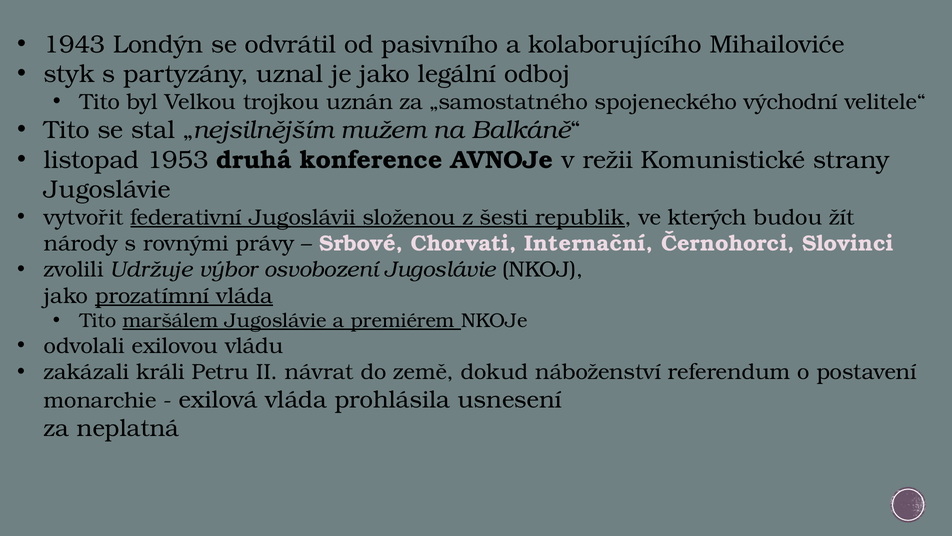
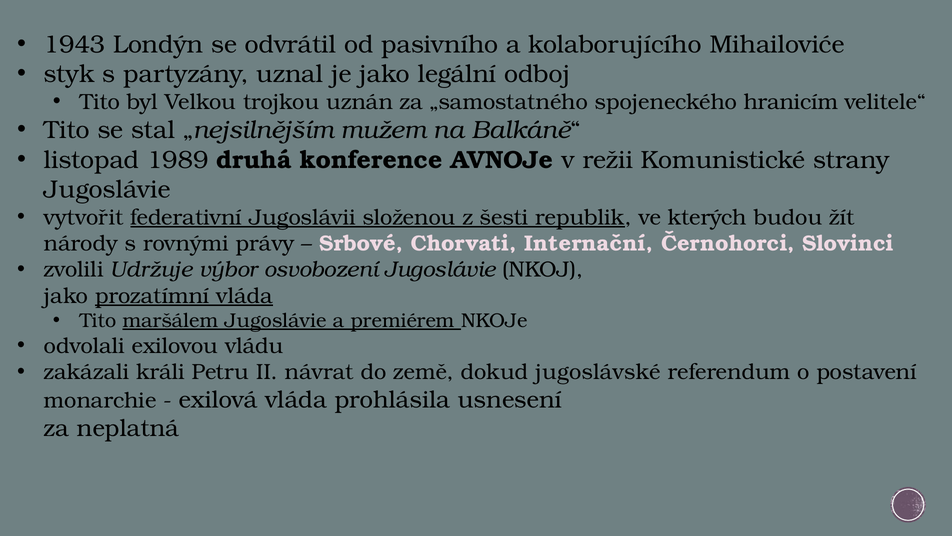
východní: východní -> hranicím
1953: 1953 -> 1989
náboženství: náboženství -> jugoslávské
